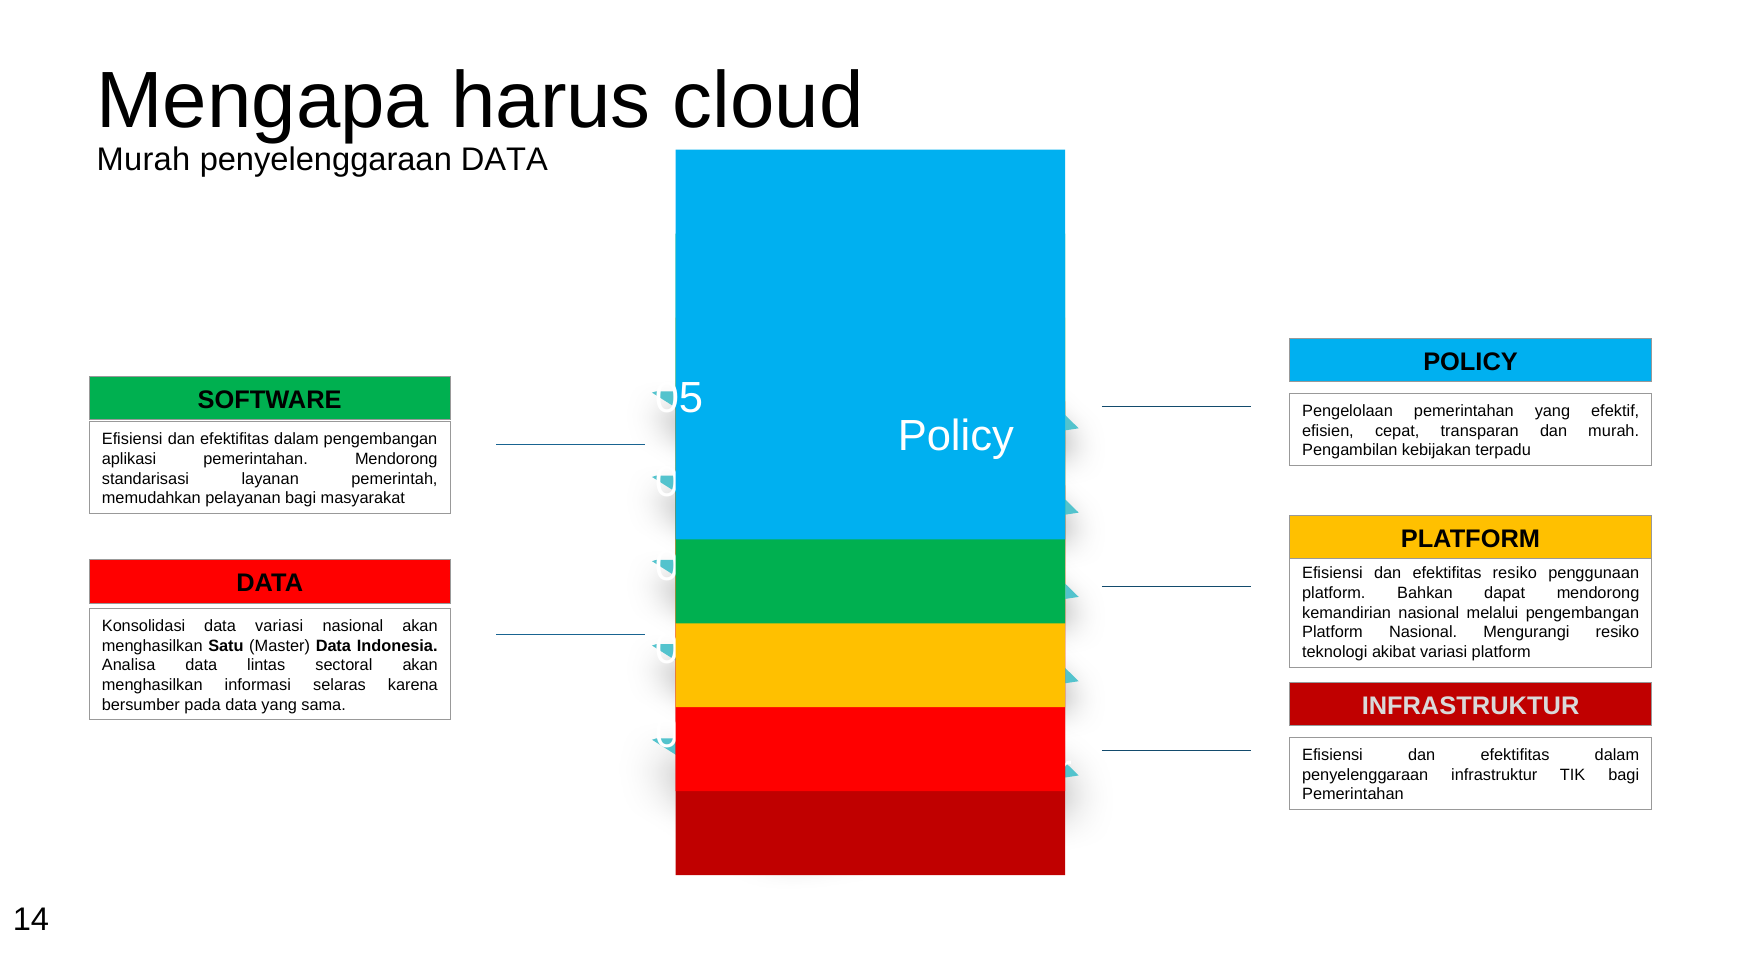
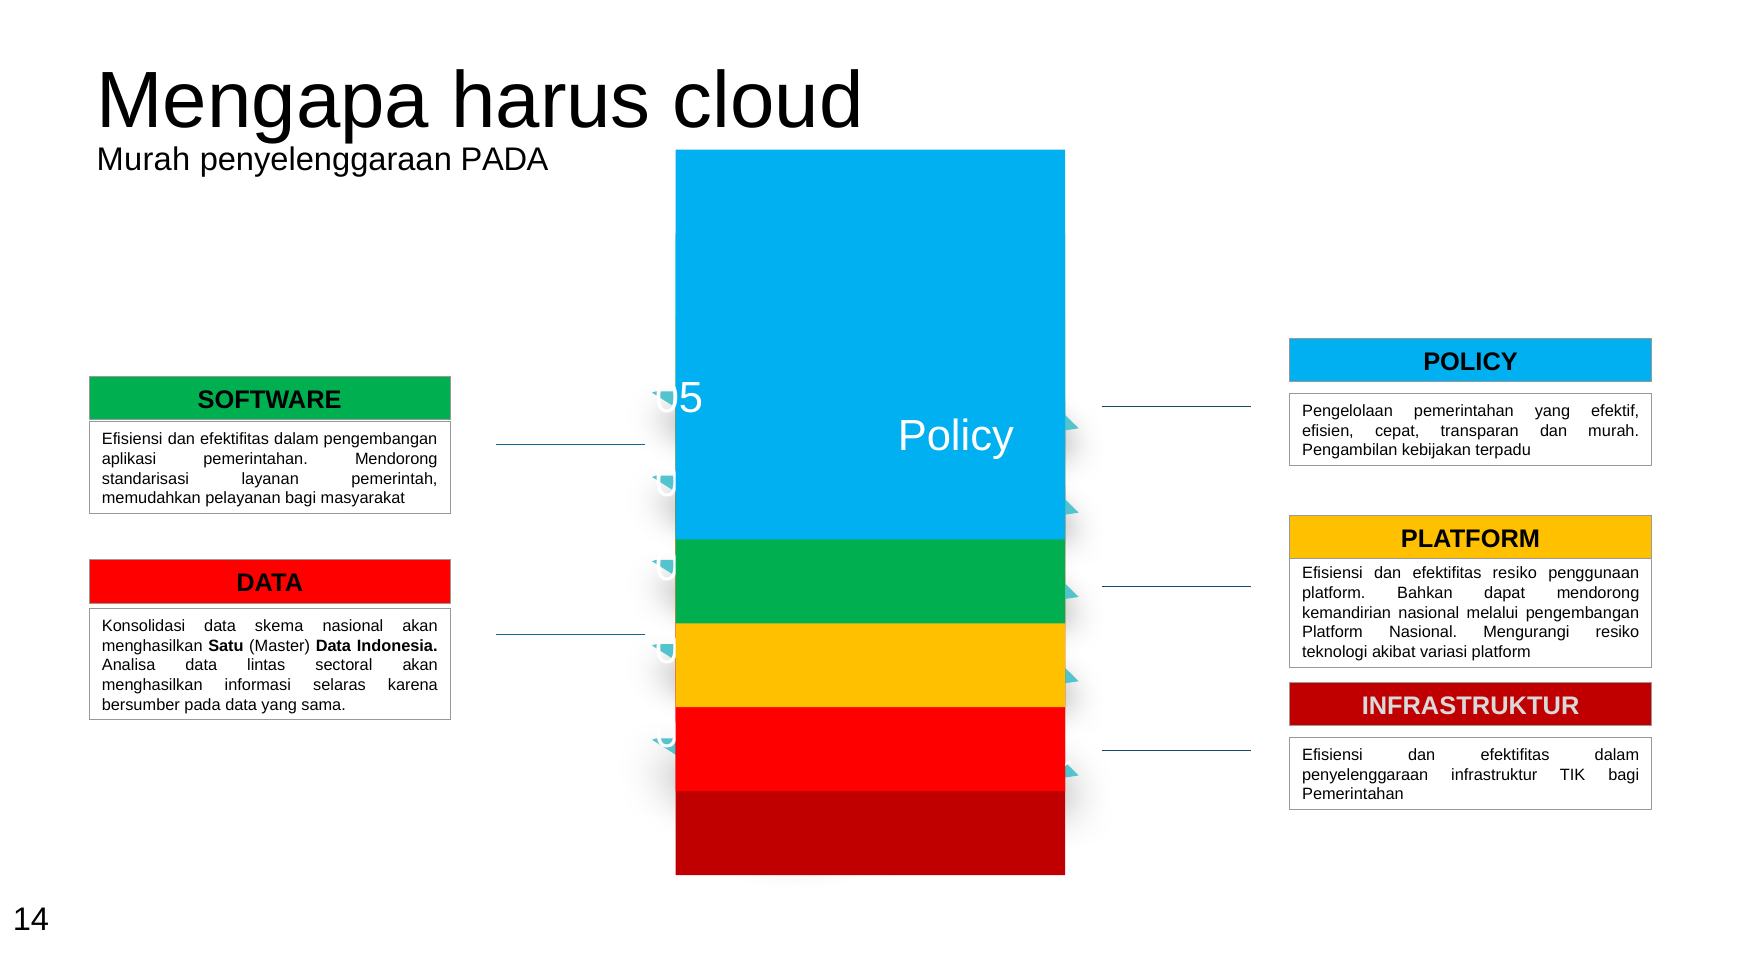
penyelenggaraan DATA: DATA -> PADA
data variasi: variasi -> skema
